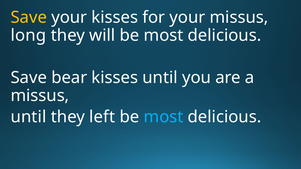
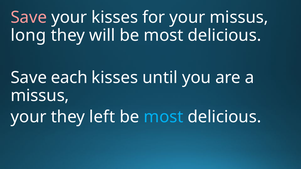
Save at (29, 17) colour: yellow -> pink
bear: bear -> each
until at (28, 117): until -> your
